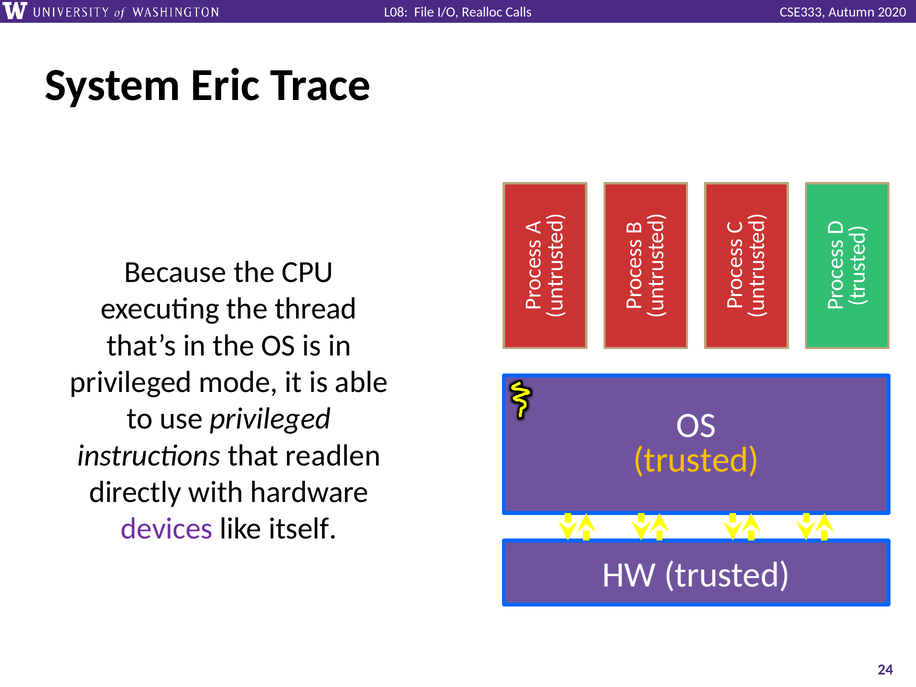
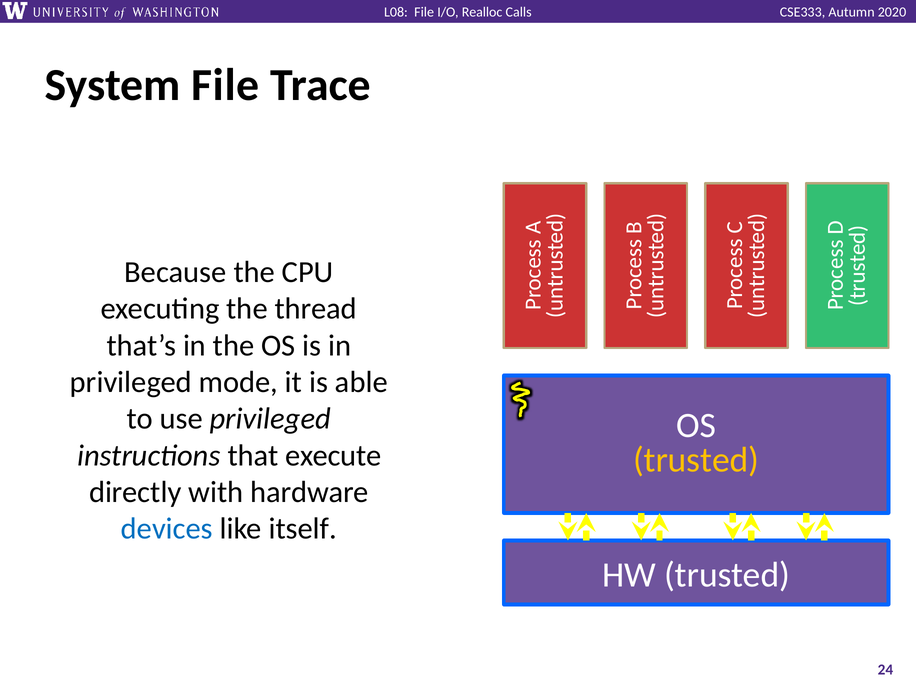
System Eric: Eric -> File
readlen: readlen -> execute
devices colour: purple -> blue
